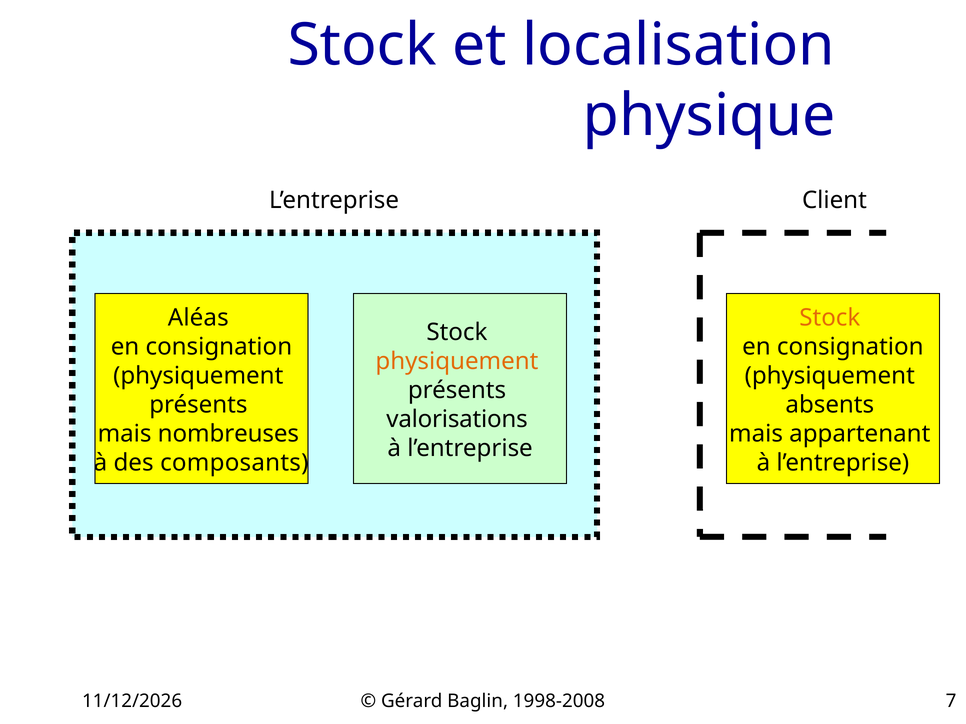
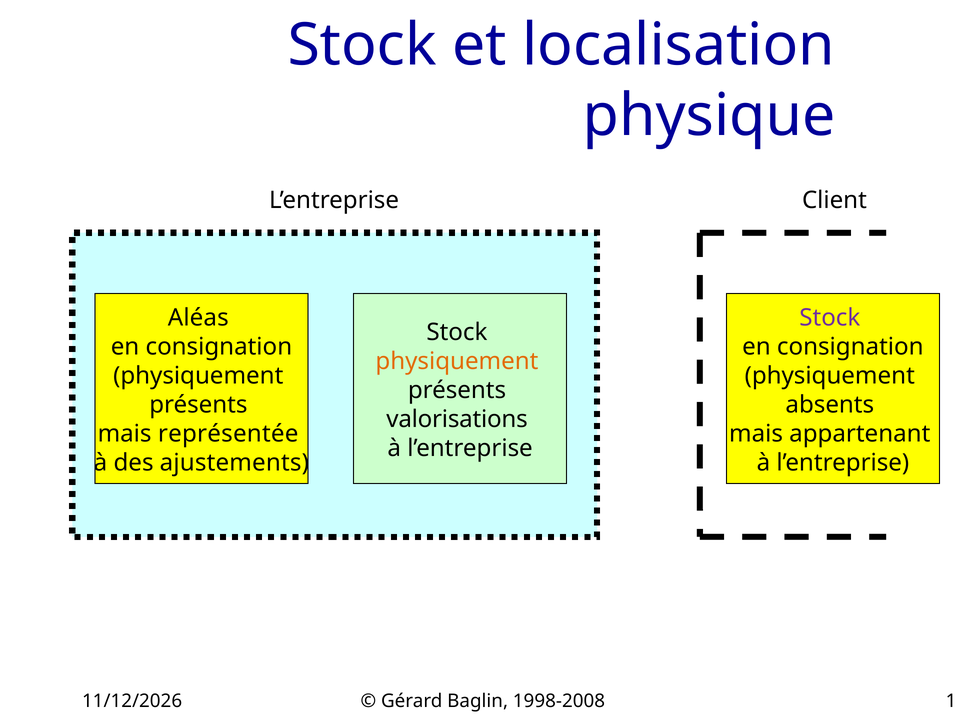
Stock at (830, 318) colour: orange -> purple
nombreuses: nombreuses -> représentée
composants: composants -> ajustements
7: 7 -> 1
